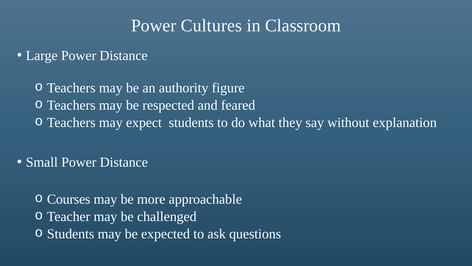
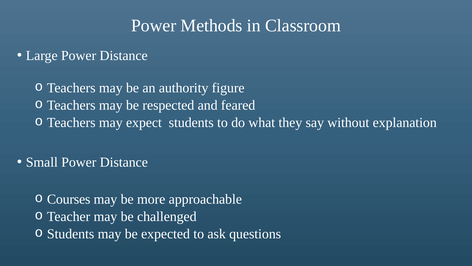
Cultures: Cultures -> Methods
